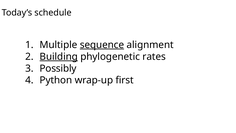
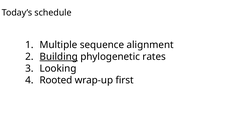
sequence underline: present -> none
Possibly: Possibly -> Looking
Python: Python -> Rooted
